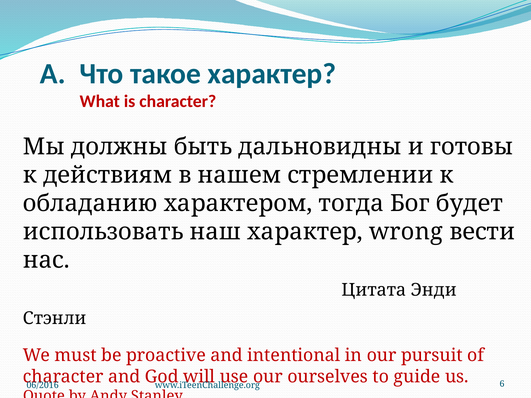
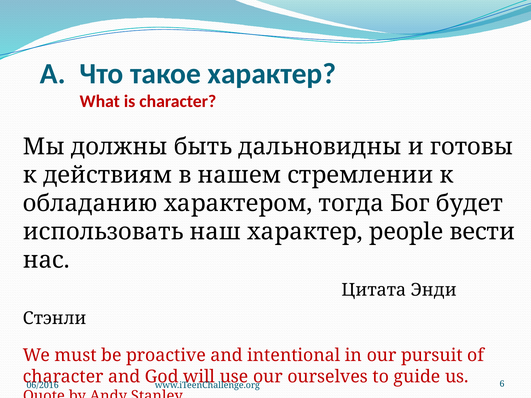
wrong: wrong -> people
